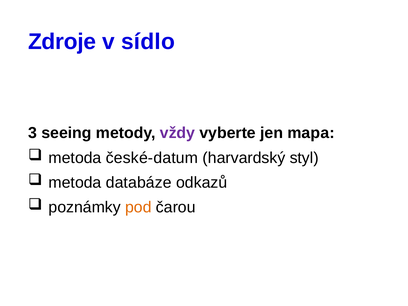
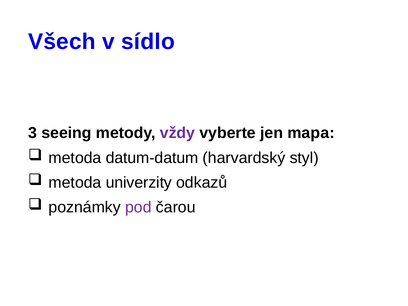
Zdroje: Zdroje -> Všech
české-datum: české-datum -> datum-datum
databáze: databáze -> univerzity
pod colour: orange -> purple
